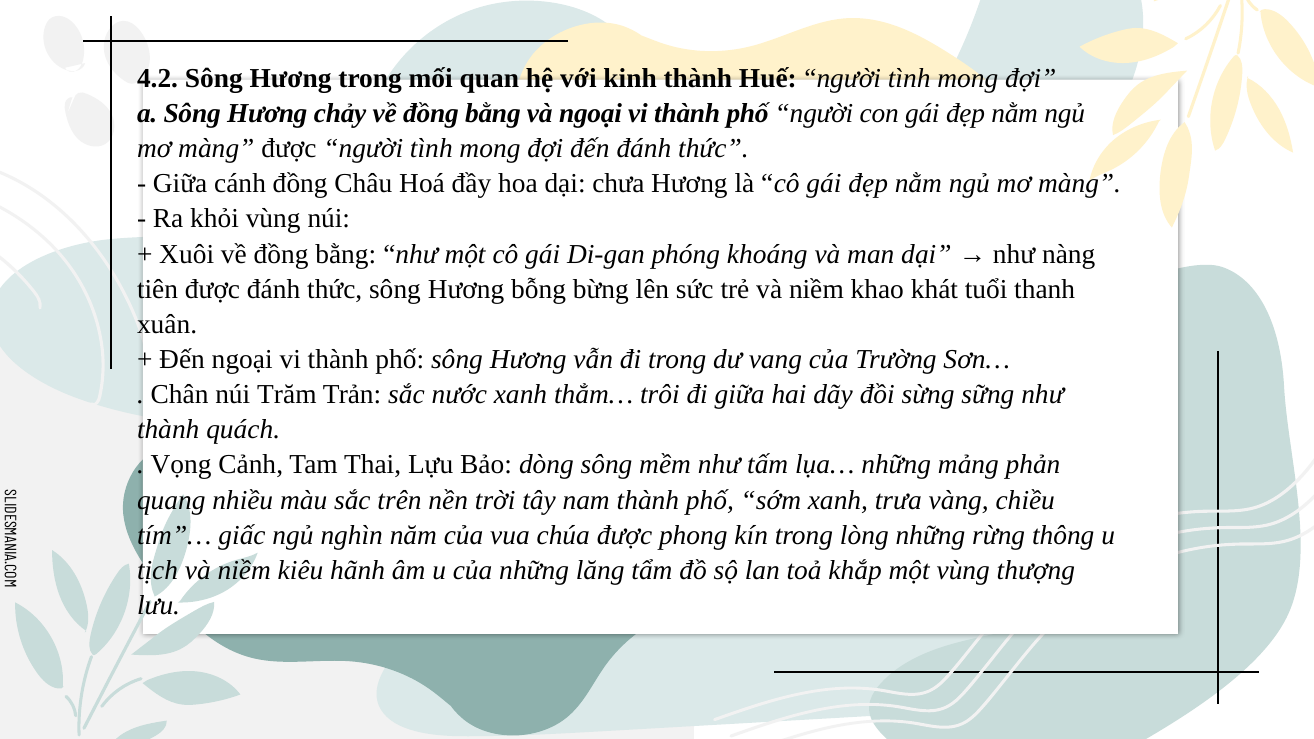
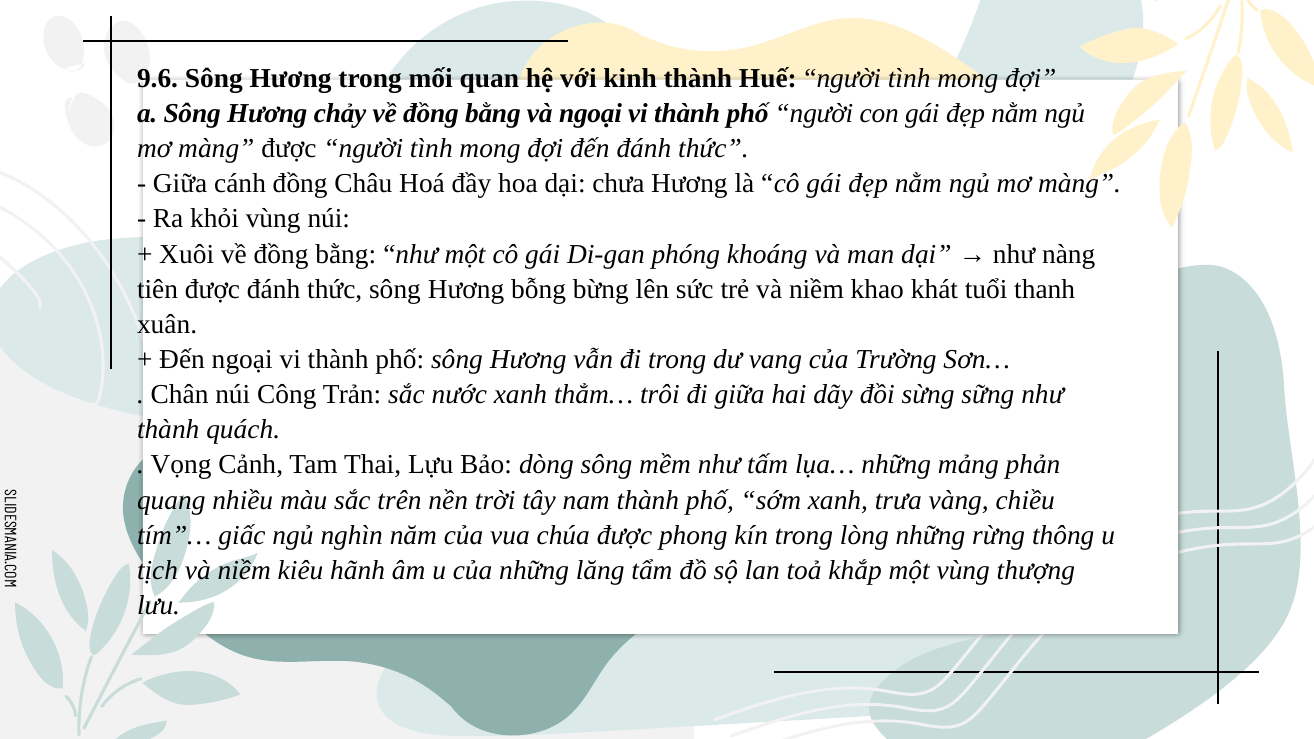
4.2: 4.2 -> 9.6
Trăm: Trăm -> Công
